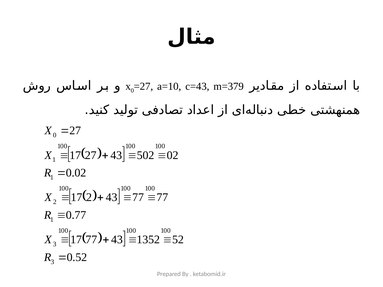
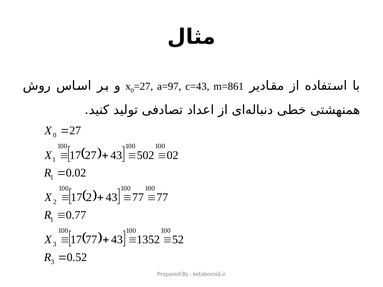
a=10: a=10 -> a=97
m=379: m=379 -> m=861
